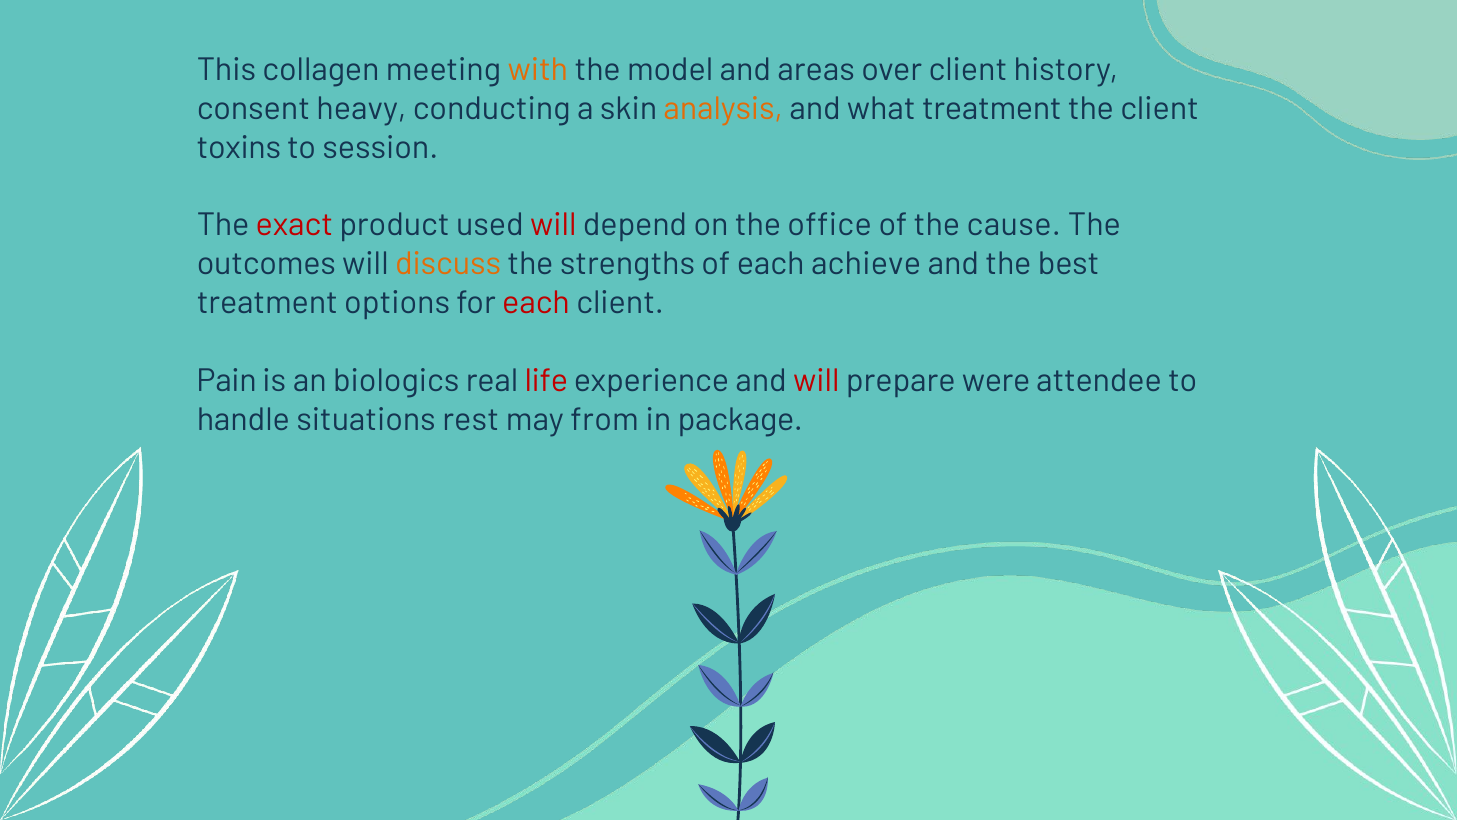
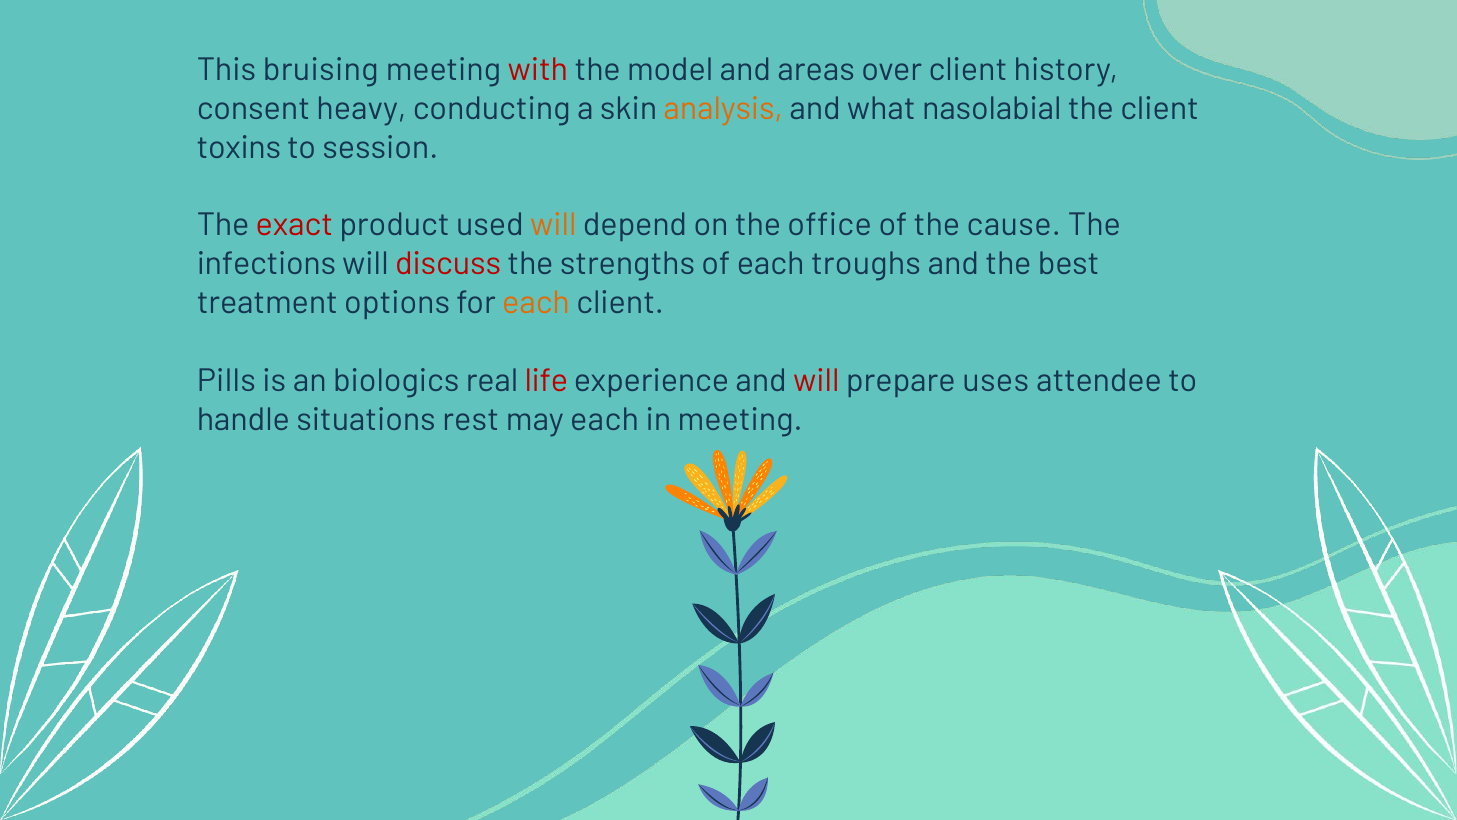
collagen: collagen -> bruising
with colour: orange -> red
what treatment: treatment -> nasolabial
will at (553, 225) colour: red -> orange
outcomes: outcomes -> infections
discuss colour: orange -> red
achieve: achieve -> troughs
each at (536, 303) colour: red -> orange
Pain: Pain -> Pills
were: were -> uses
may from: from -> each
in package: package -> meeting
